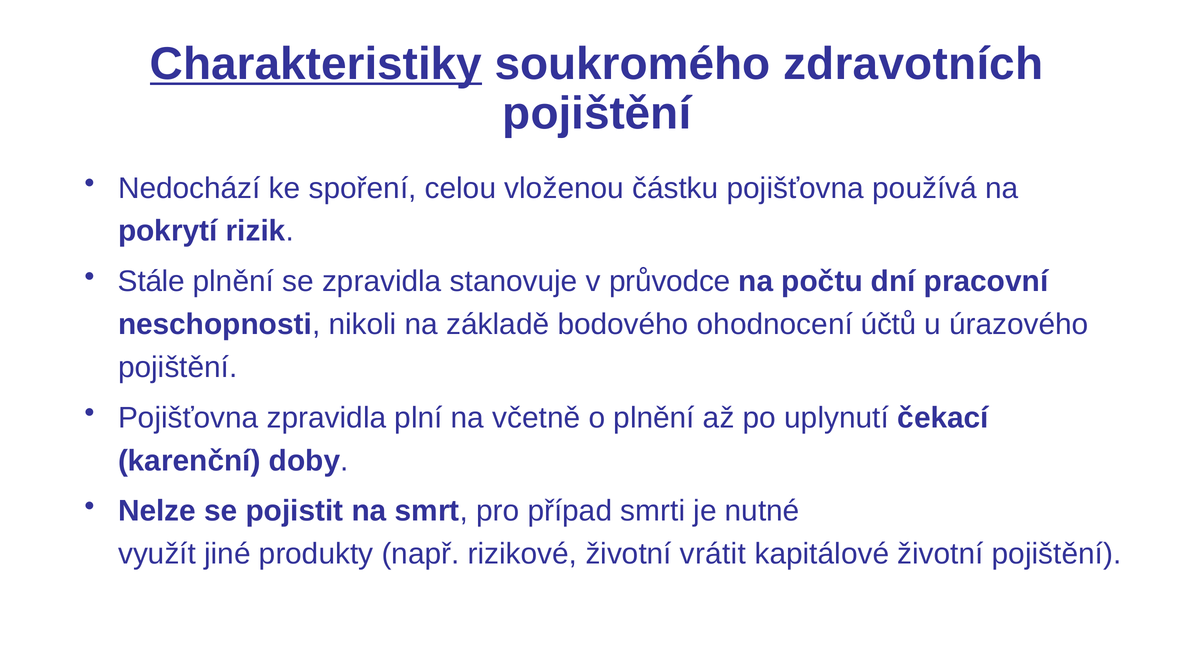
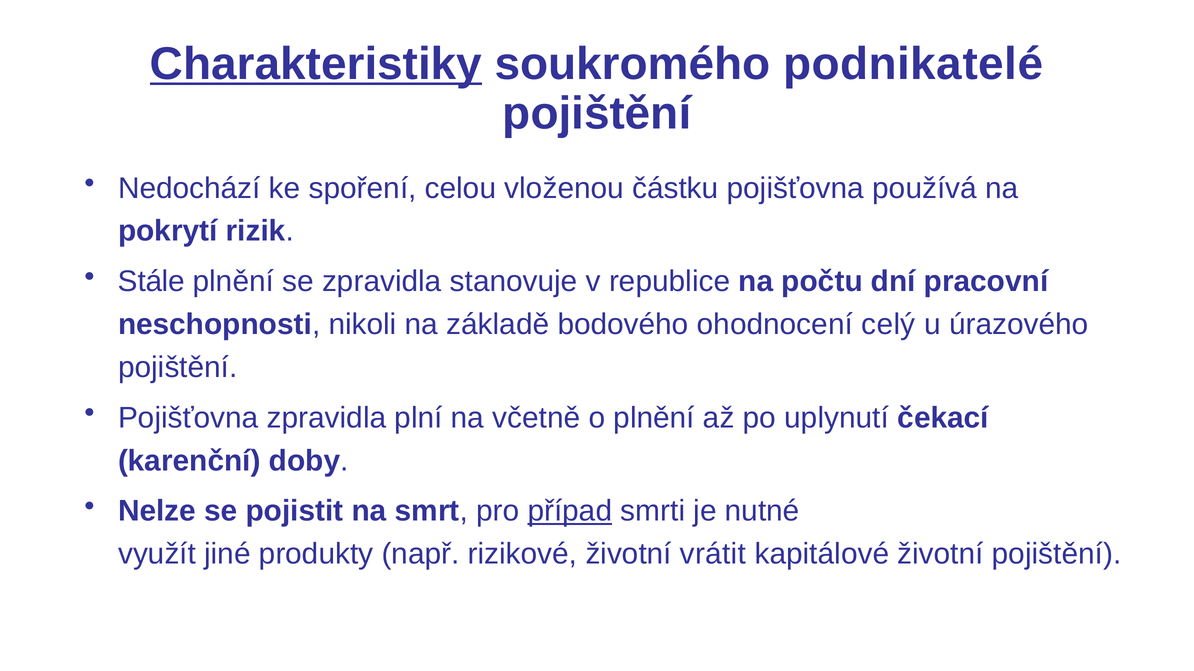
zdravotních: zdravotních -> podnikatelé
průvodce: průvodce -> republice
účtů: účtů -> celý
případ underline: none -> present
